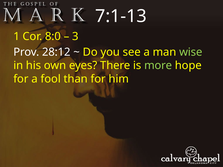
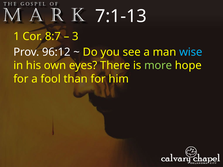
8:0: 8:0 -> 8:7
28:12: 28:12 -> 96:12
wise colour: light green -> light blue
